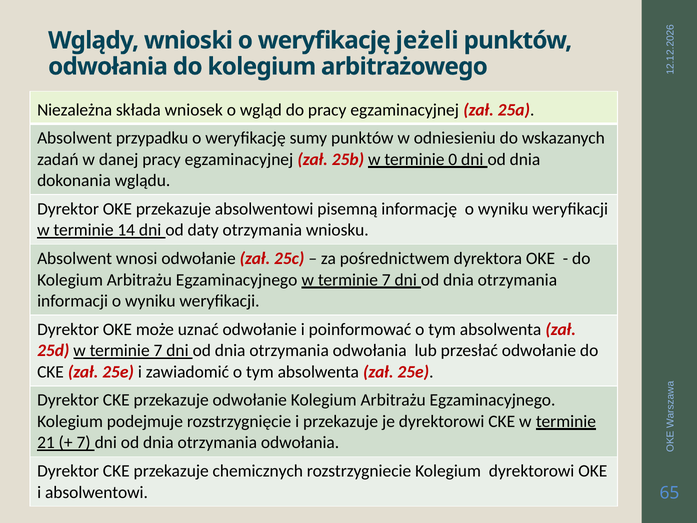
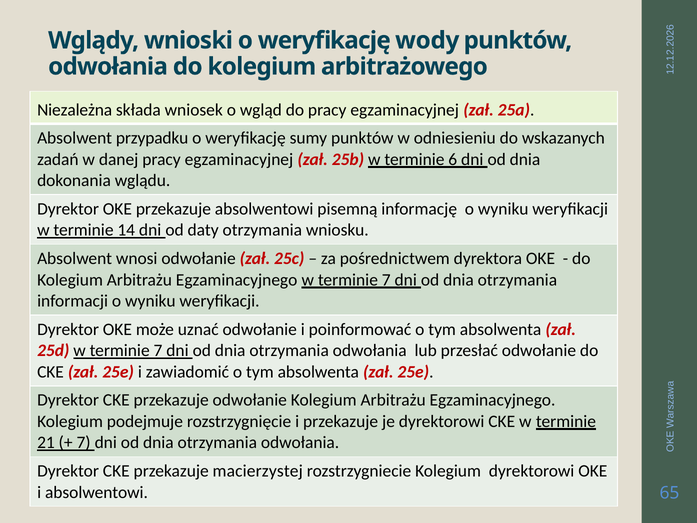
jeżeli: jeżeli -> wody
terminie 0: 0 -> 6
chemicznych: chemicznych -> macierzystej
